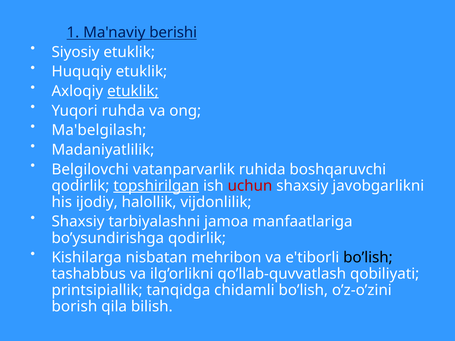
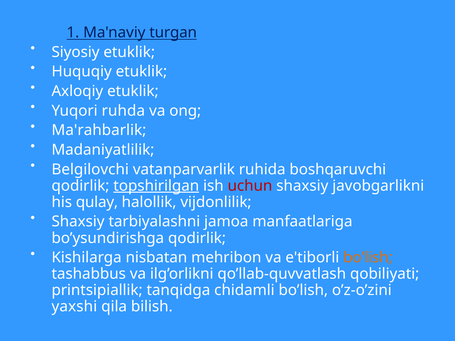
berishi: berishi -> turgan
etuklik at (133, 91) underline: present -> none
Ma'belgilash: Ma'belgilash -> Ma'rahbarlik
ijodiy: ijodiy -> qulay
bo’lish at (368, 258) colour: black -> orange
borish: borish -> yaxshi
